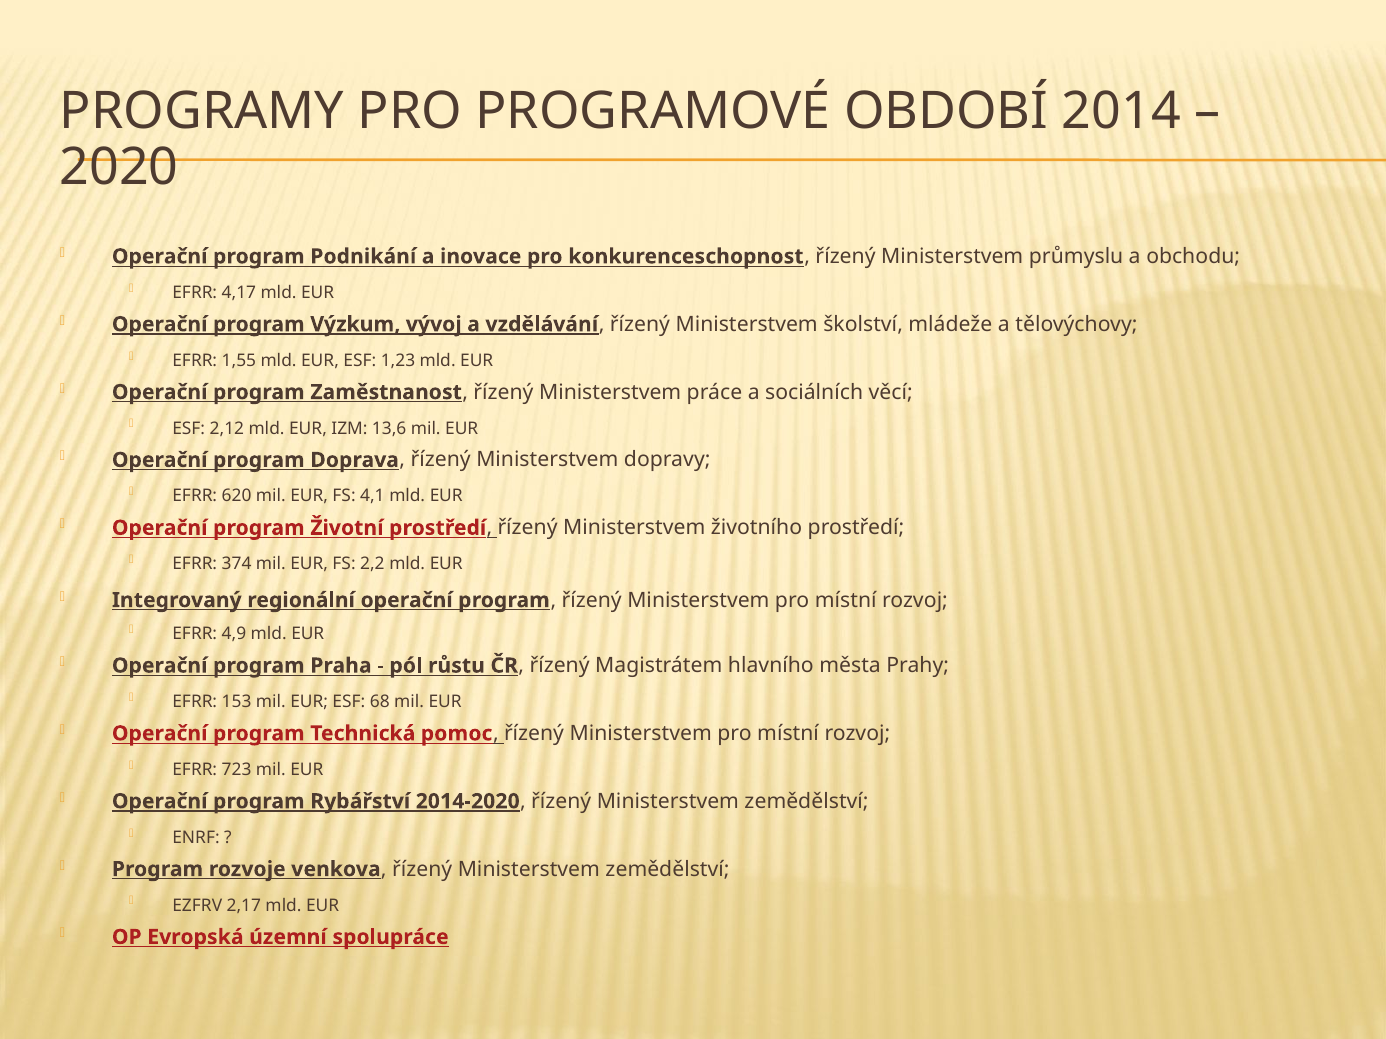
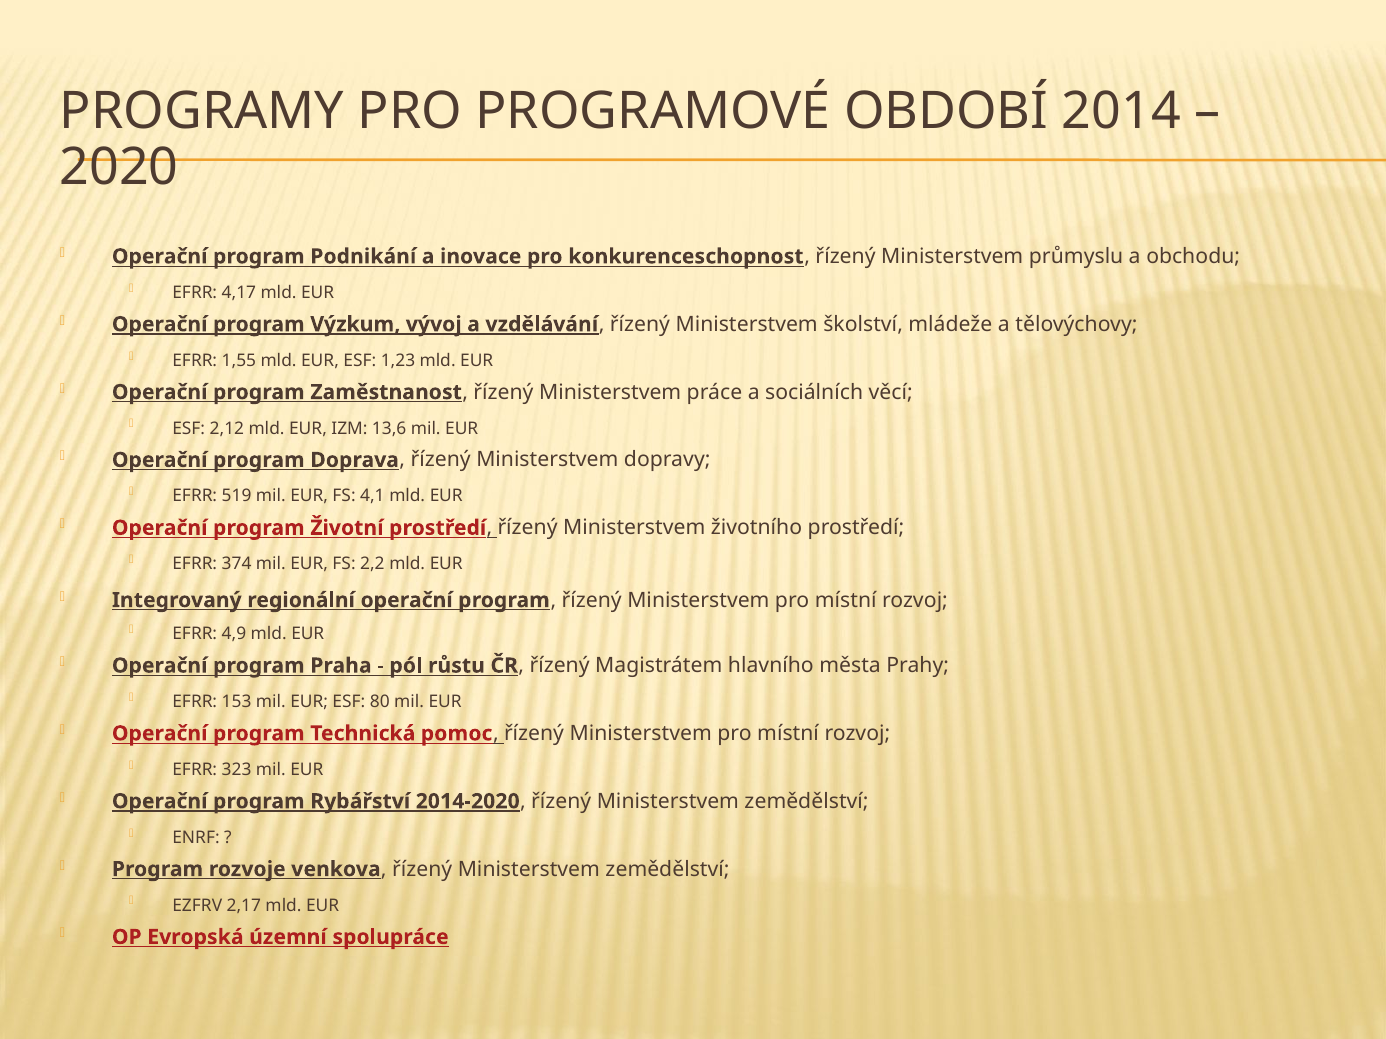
620: 620 -> 519
68: 68 -> 80
723: 723 -> 323
